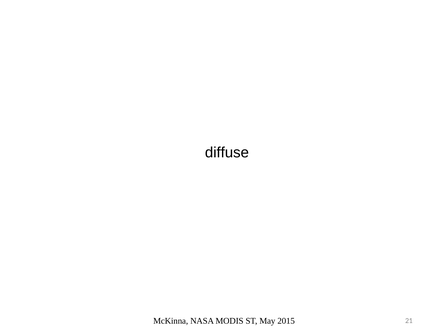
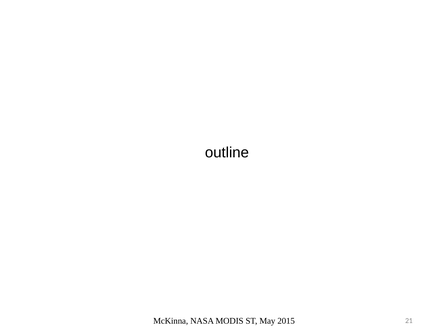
diffuse: diffuse -> outline
